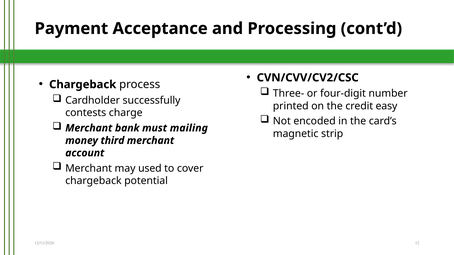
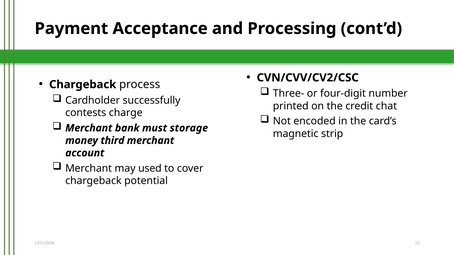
easy: easy -> chat
mailing: mailing -> storage
